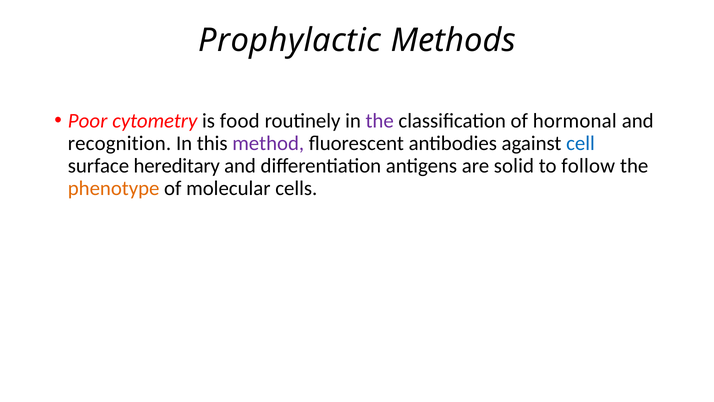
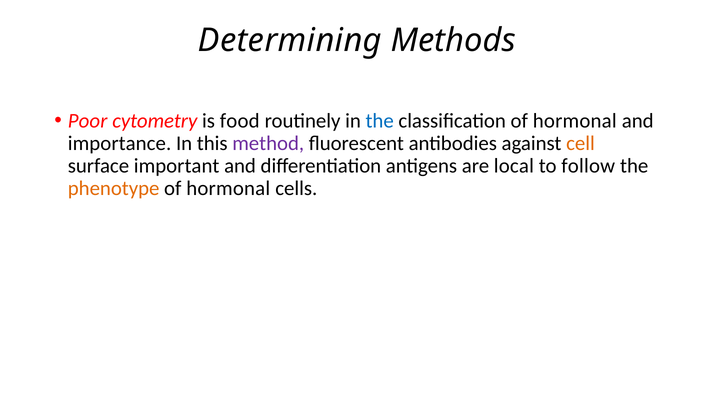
Prophylactic: Prophylactic -> Determining
the at (380, 121) colour: purple -> blue
recognition: recognition -> importance
cell colour: blue -> orange
hereditary: hereditary -> important
solid: solid -> local
molecular at (228, 188): molecular -> hormonal
